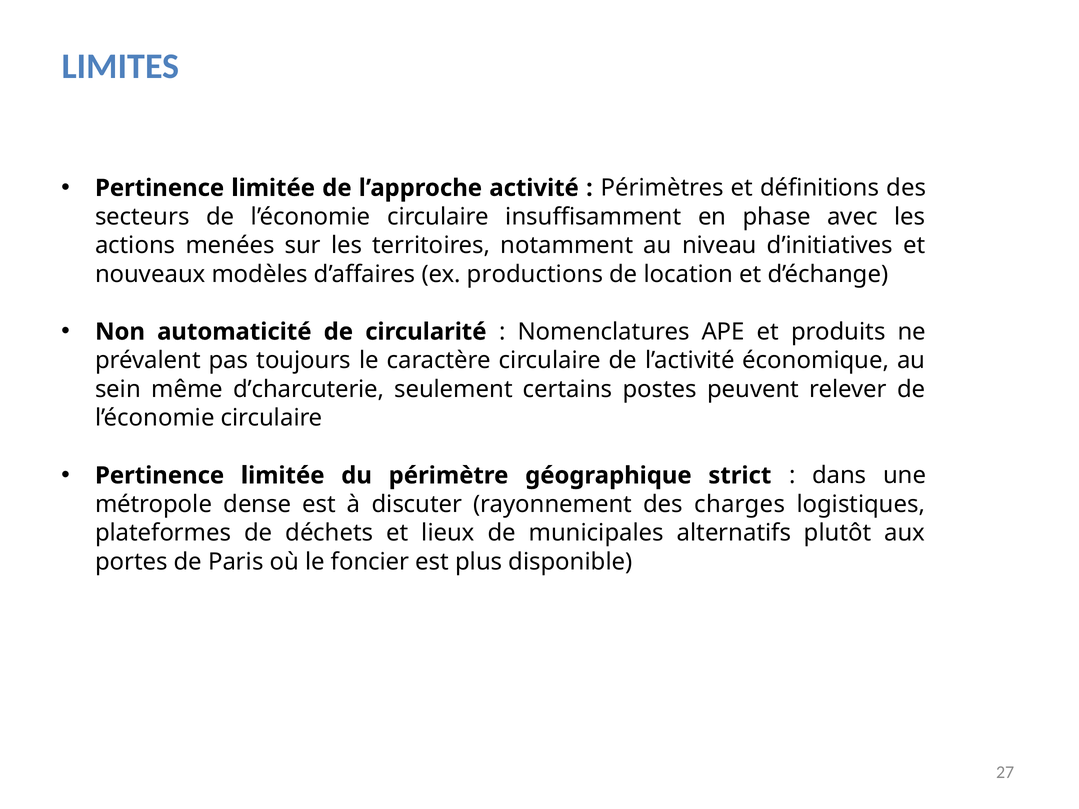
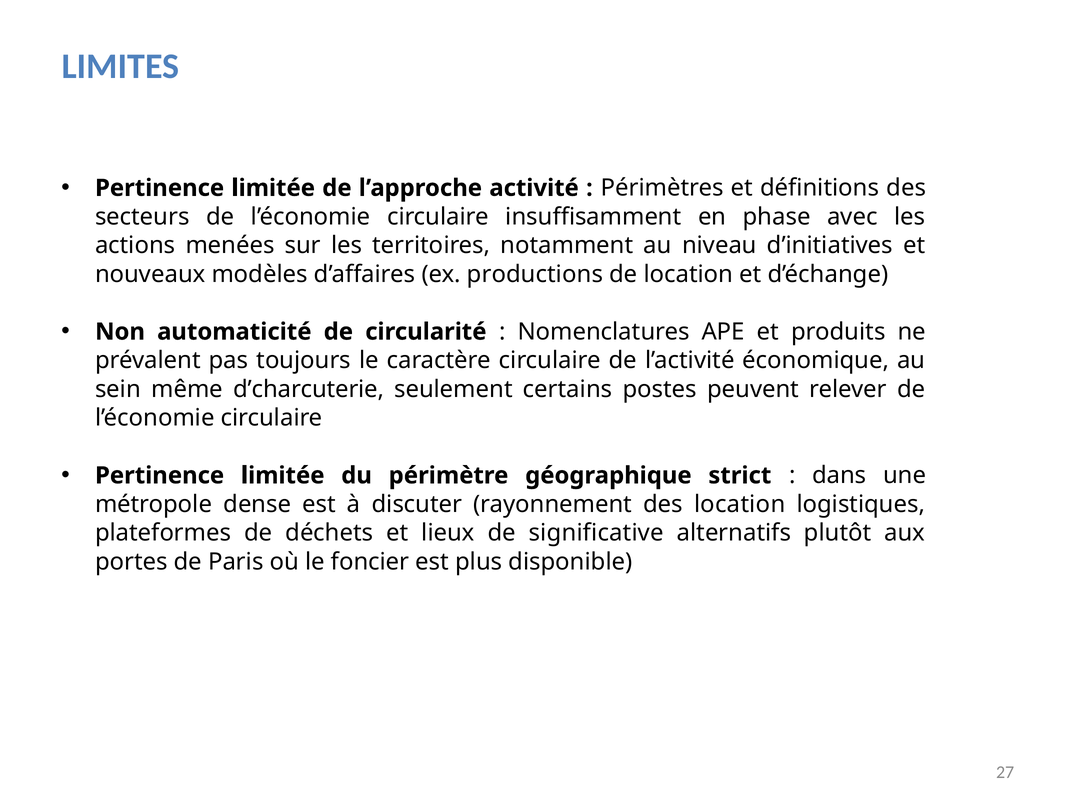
des charges: charges -> location
municipales: municipales -> significative
